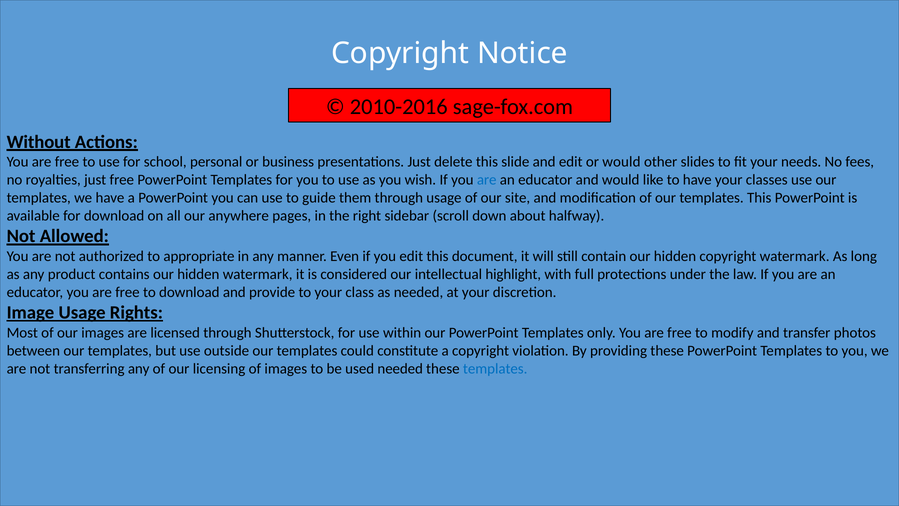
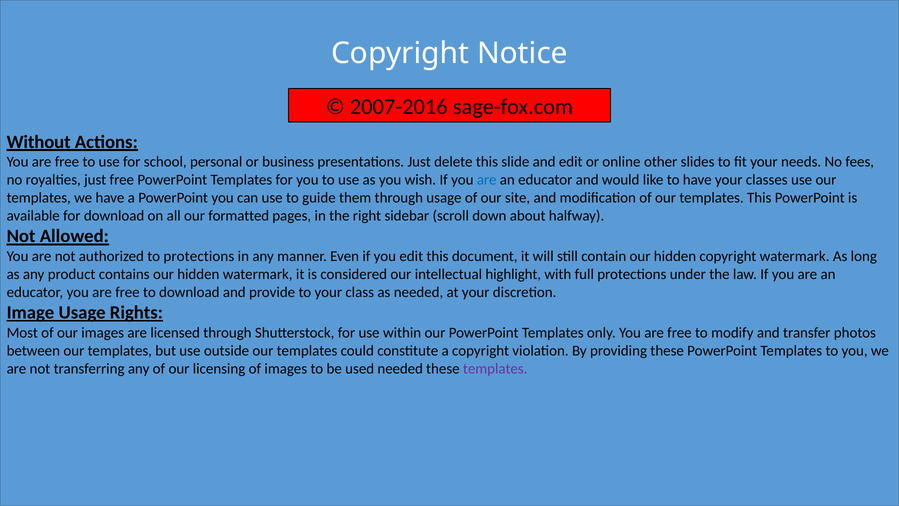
2010-2016: 2010-2016 -> 2007-2016
or would: would -> online
anywhere: anywhere -> formatted
to appropriate: appropriate -> protections
templates at (495, 368) colour: blue -> purple
